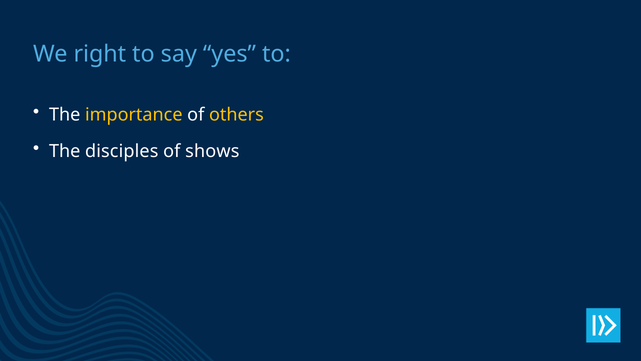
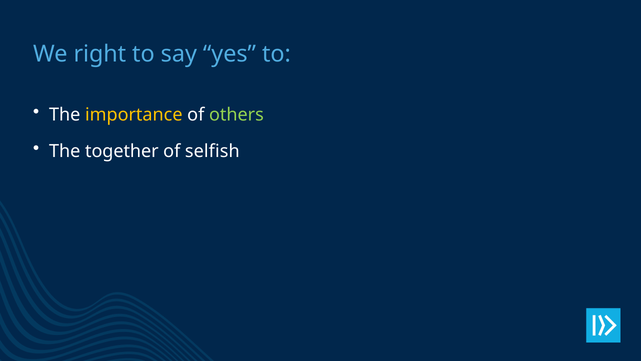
others colour: yellow -> light green
disciples: disciples -> together
shows: shows -> selfish
